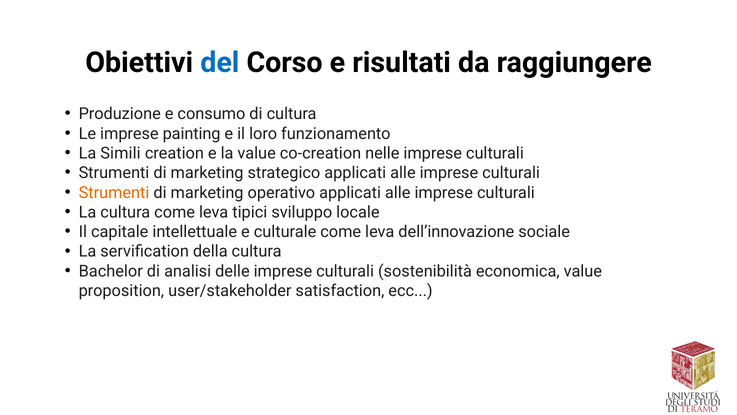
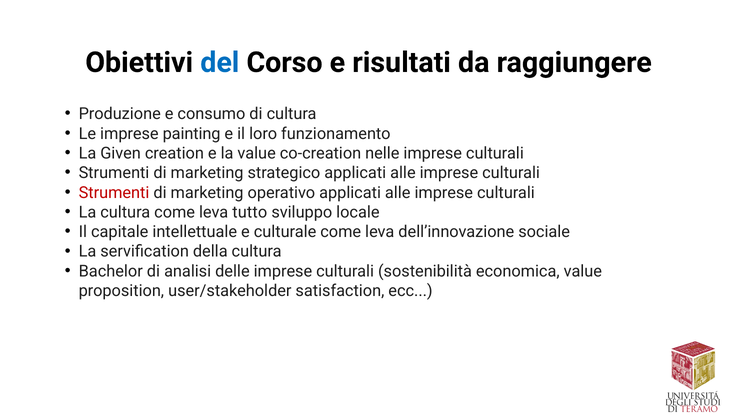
Simili: Simili -> Given
Strumenti at (114, 192) colour: orange -> red
tipici: tipici -> tutto
